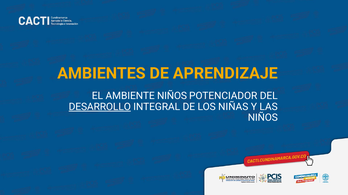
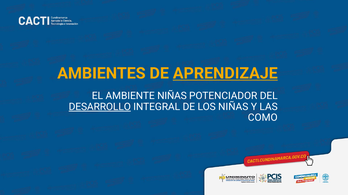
APRENDIZAJE underline: none -> present
AMBIENTE NIÑOS: NIÑOS -> NIÑAS
NIÑOS at (263, 118): NIÑOS -> COMO
